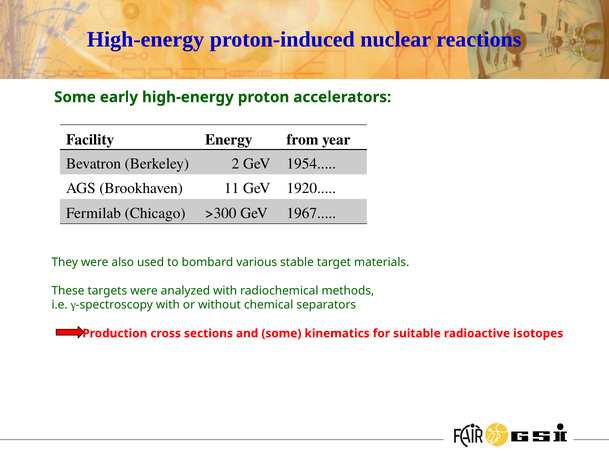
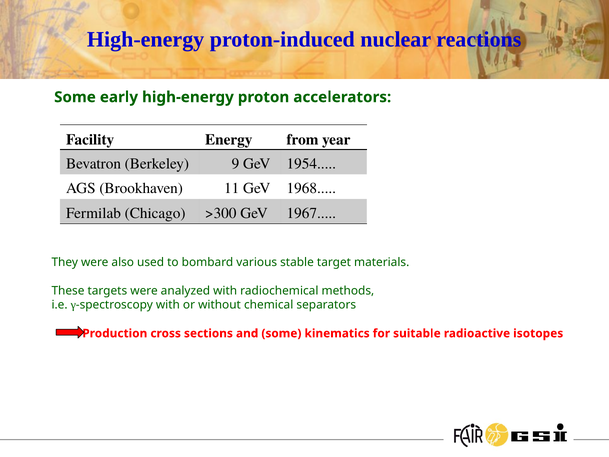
2: 2 -> 9
1920: 1920 -> 1968
